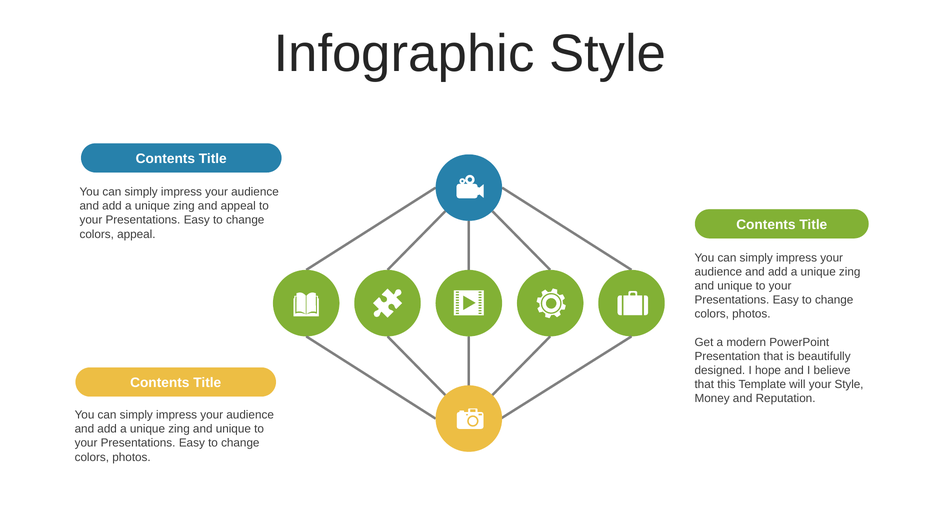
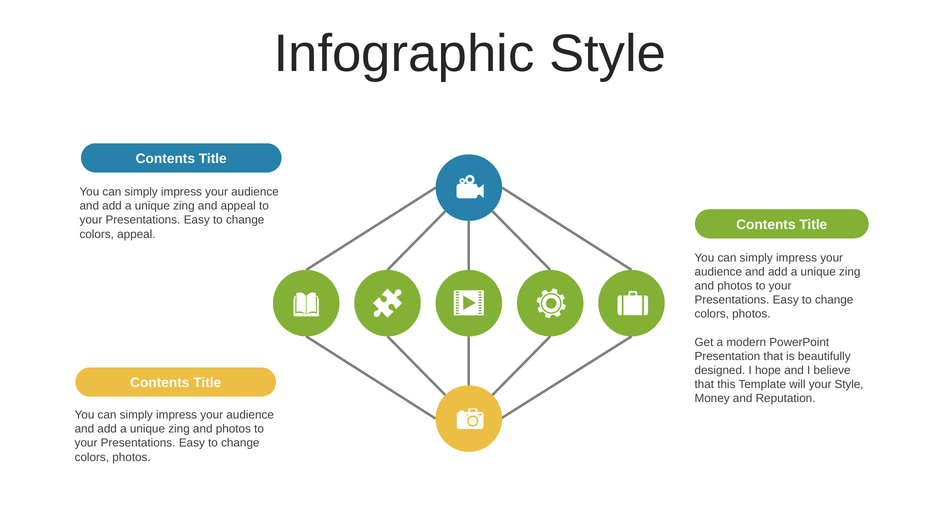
unique at (735, 286): unique -> photos
unique at (233, 429): unique -> photos
